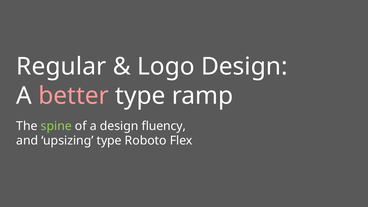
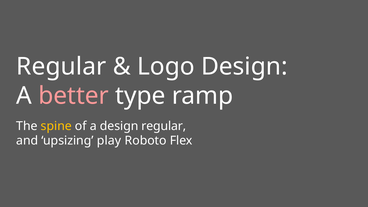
spine colour: light green -> yellow
design fluency: fluency -> regular
upsizing type: type -> play
